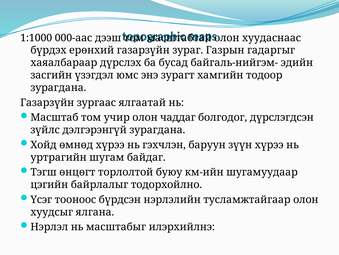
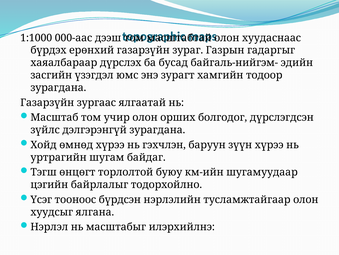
чаддаг: чаддаг -> орших
